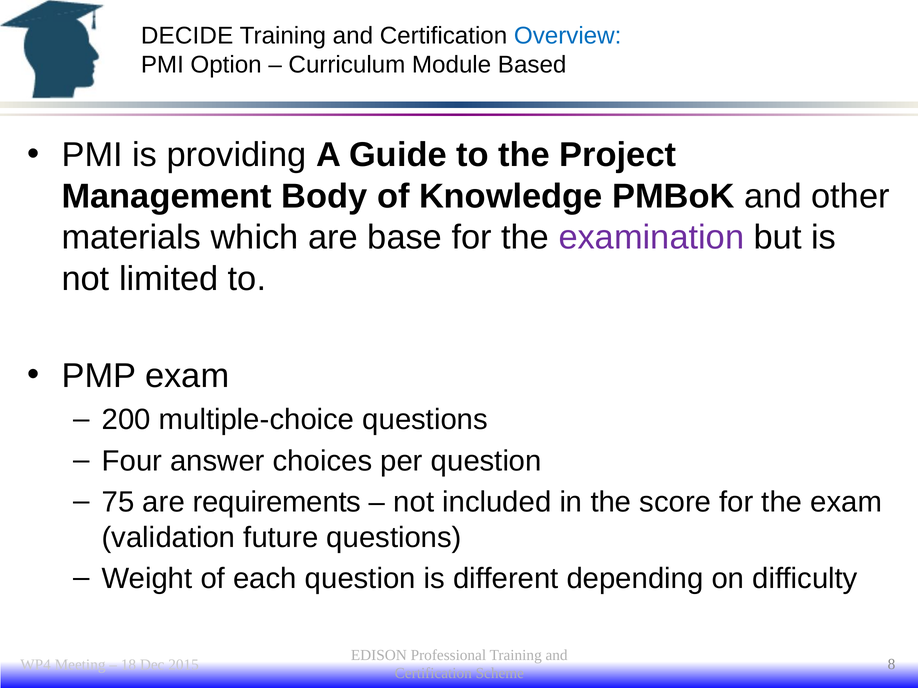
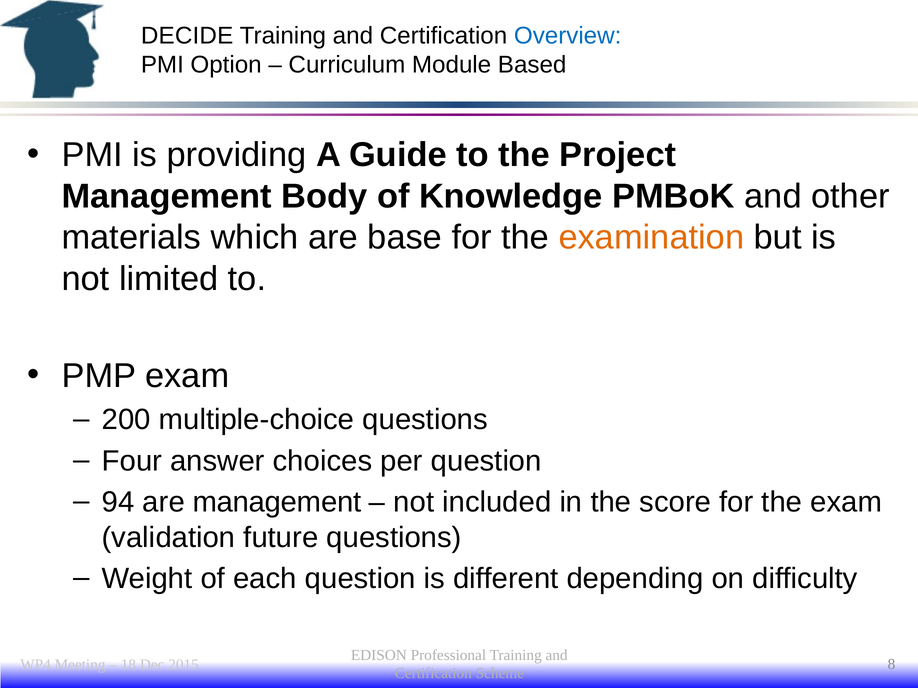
examination colour: purple -> orange
75: 75 -> 94
are requirements: requirements -> management
